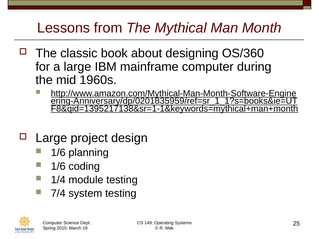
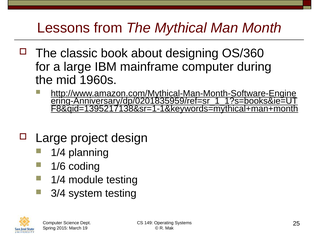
1/6 at (58, 153): 1/6 -> 1/4
7/4: 7/4 -> 3/4
